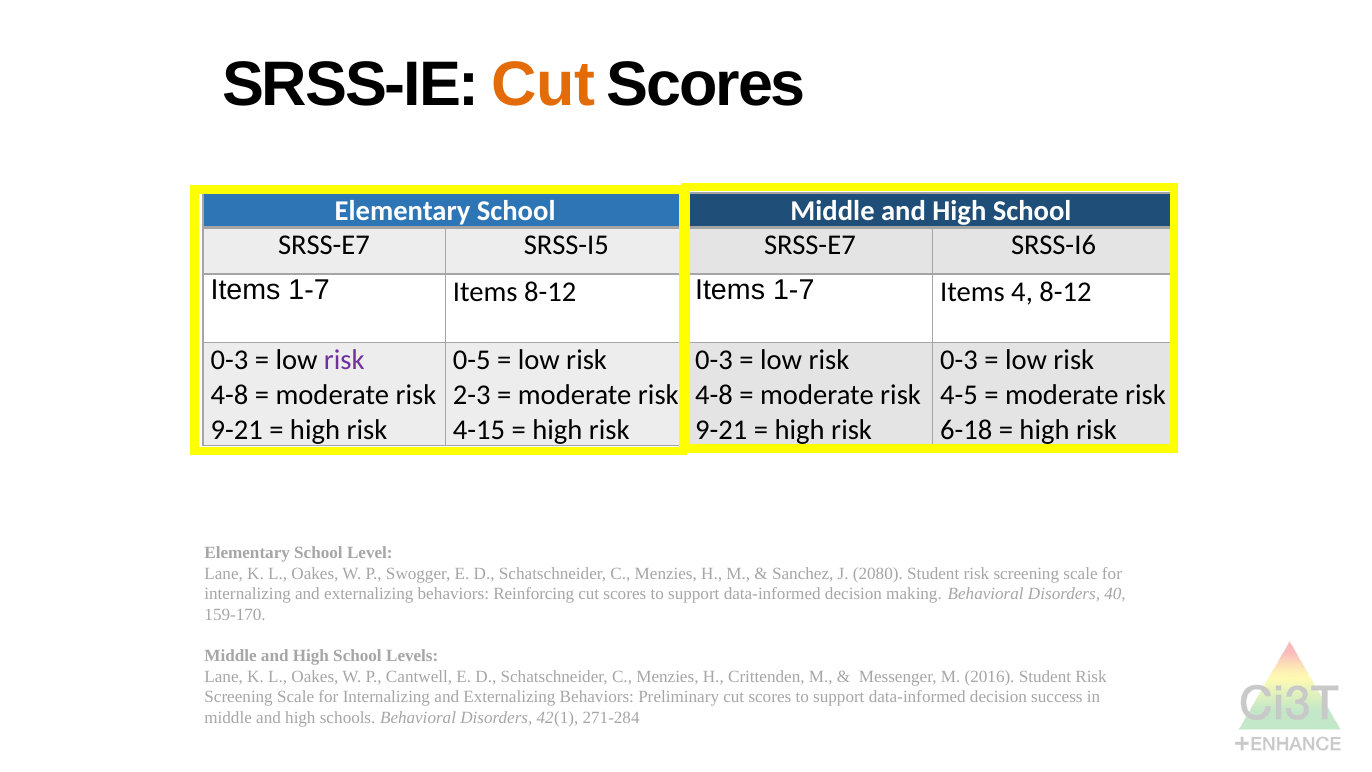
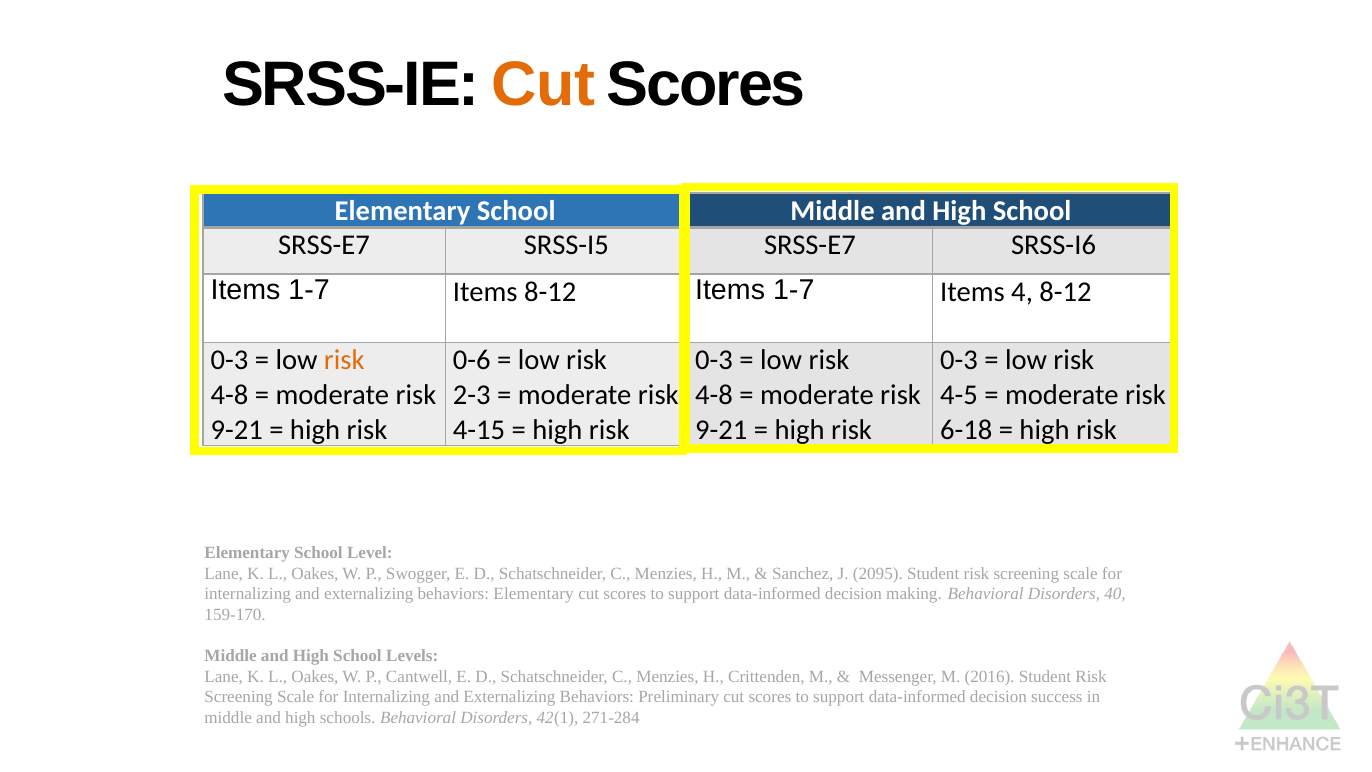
risk at (344, 360) colour: purple -> orange
0-5: 0-5 -> 0-6
2080: 2080 -> 2095
behaviors Reinforcing: Reinforcing -> Elementary
